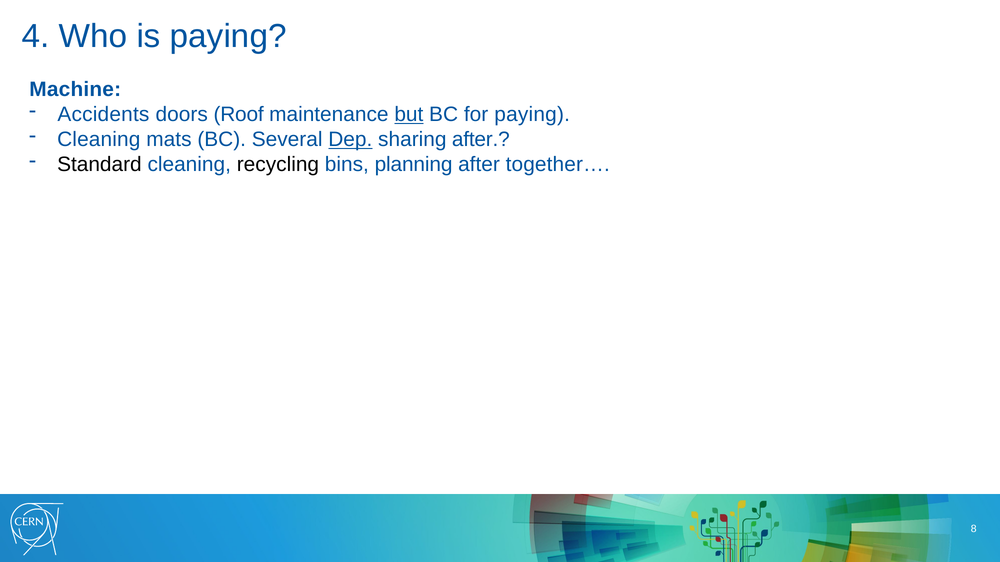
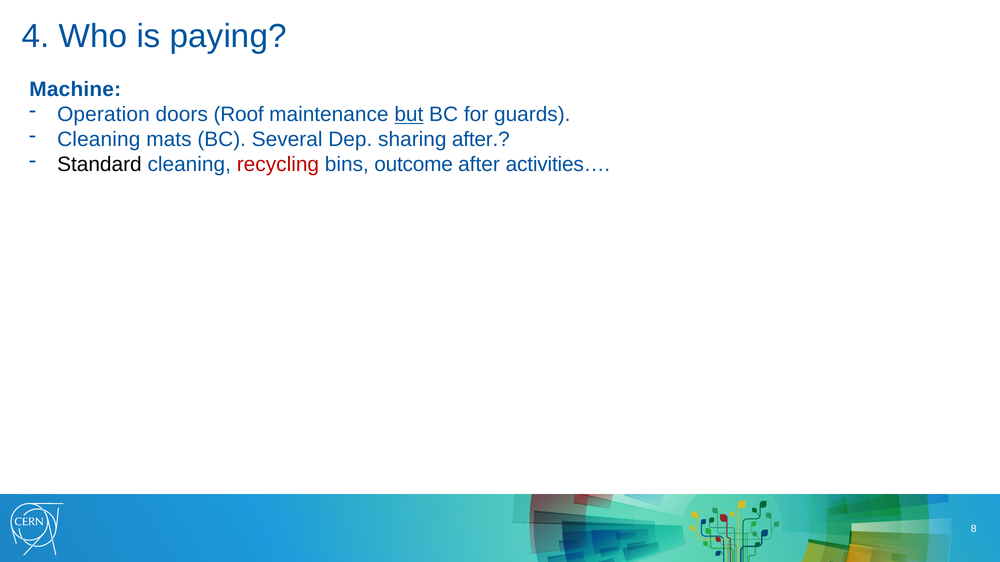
Accidents: Accidents -> Operation
for paying: paying -> guards
Dep underline: present -> none
recycling colour: black -> red
planning: planning -> outcome
together…: together… -> activities…
